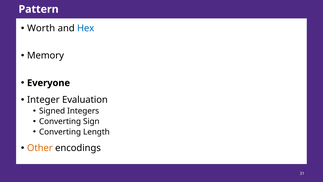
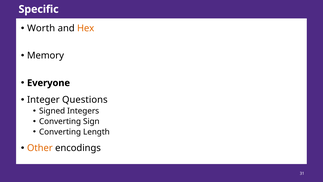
Pattern: Pattern -> Specific
Hex colour: blue -> orange
Evaluation: Evaluation -> Questions
